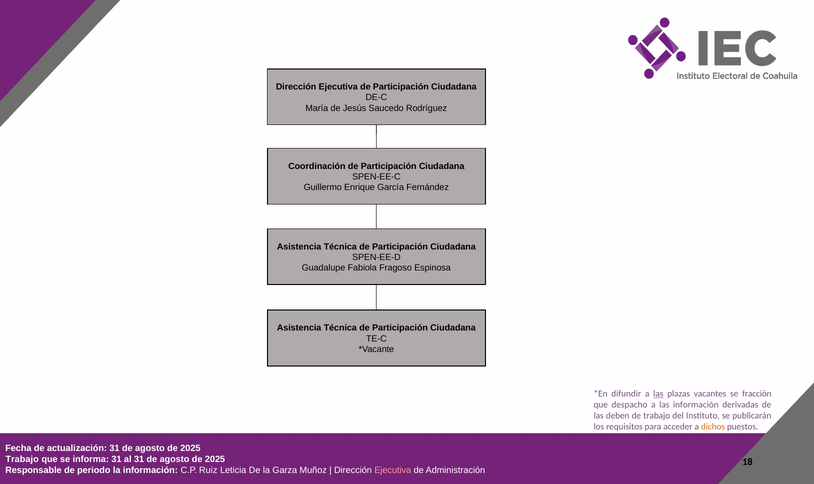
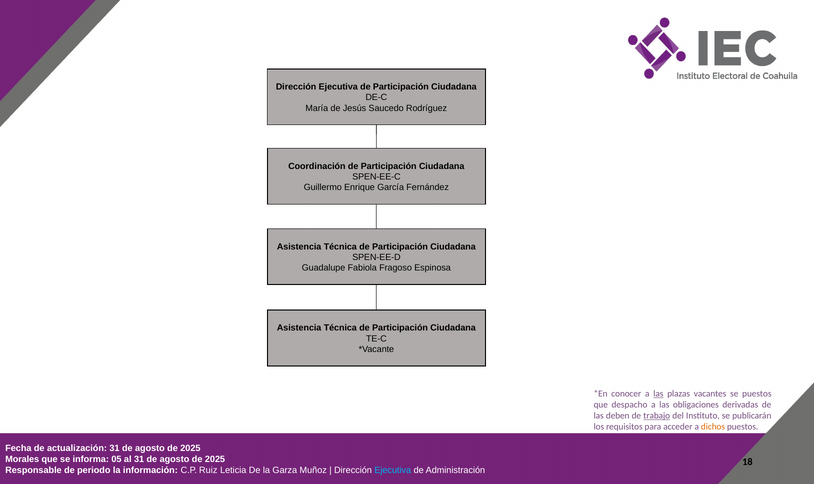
difundir: difundir -> conocer
se fracción: fracción -> puestos
las información: información -> obligaciones
trabajo at (657, 416) underline: none -> present
Trabajo at (22, 459): Trabajo -> Morales
informa 31: 31 -> 05
Ejecutiva at (393, 470) colour: pink -> light blue
